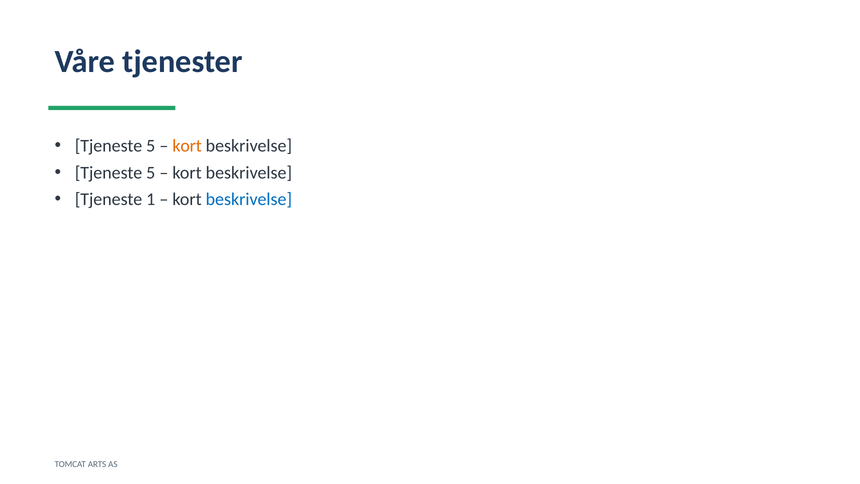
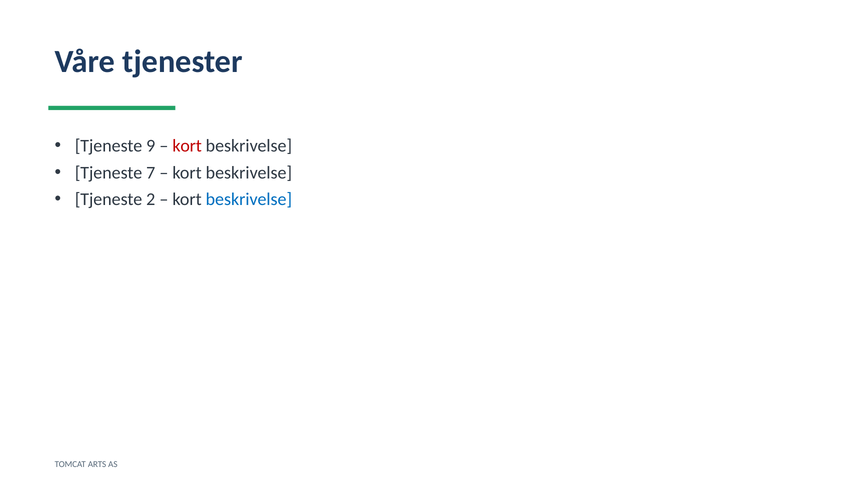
5 at (151, 146): 5 -> 9
kort at (187, 146) colour: orange -> red
5 at (151, 173): 5 -> 7
1: 1 -> 2
